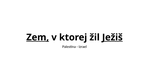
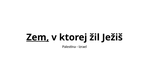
Ježiš underline: present -> none
